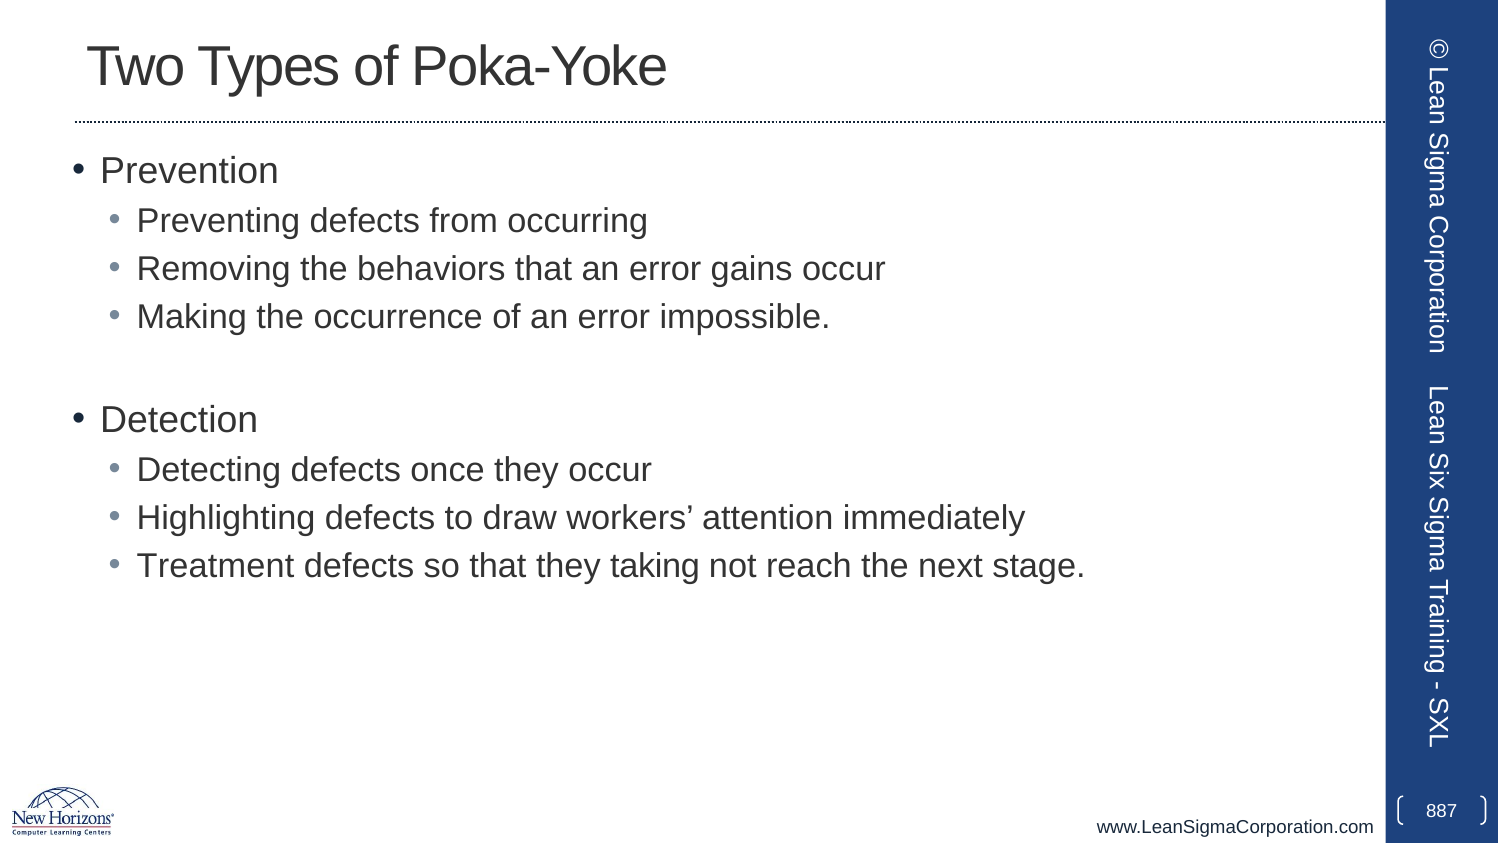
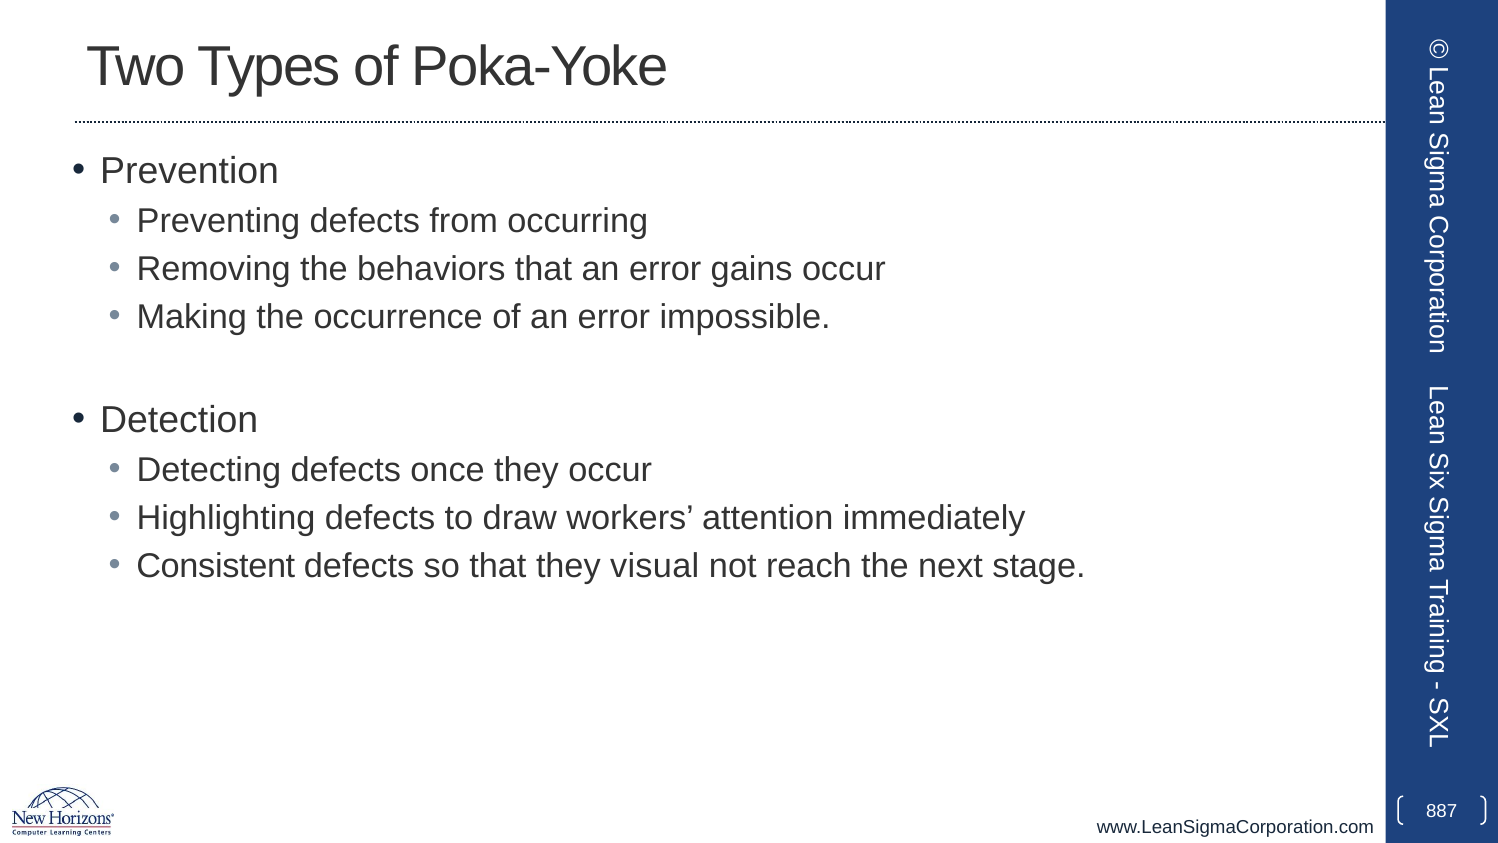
Treatment: Treatment -> Consistent
taking: taking -> visual
